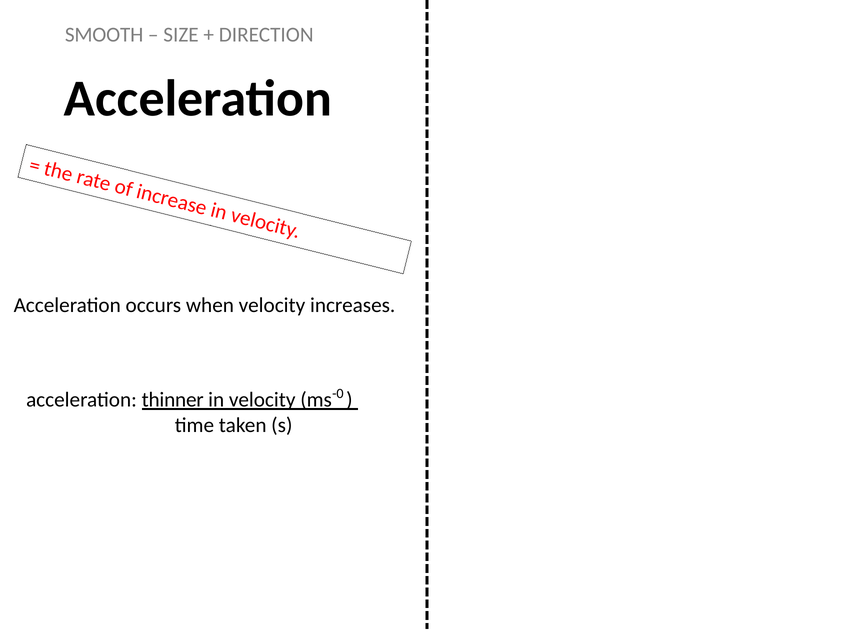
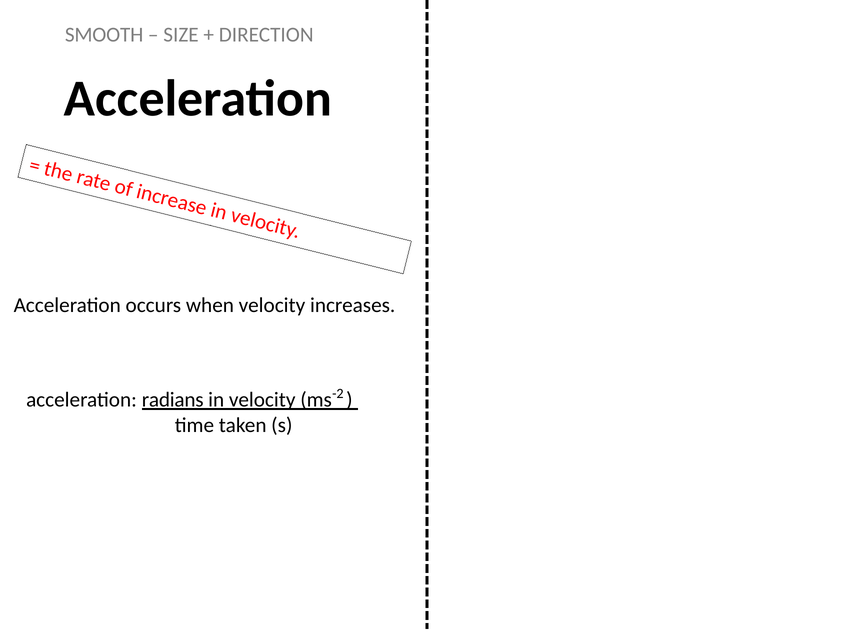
-0: -0 -> -2
thinner: thinner -> radians
